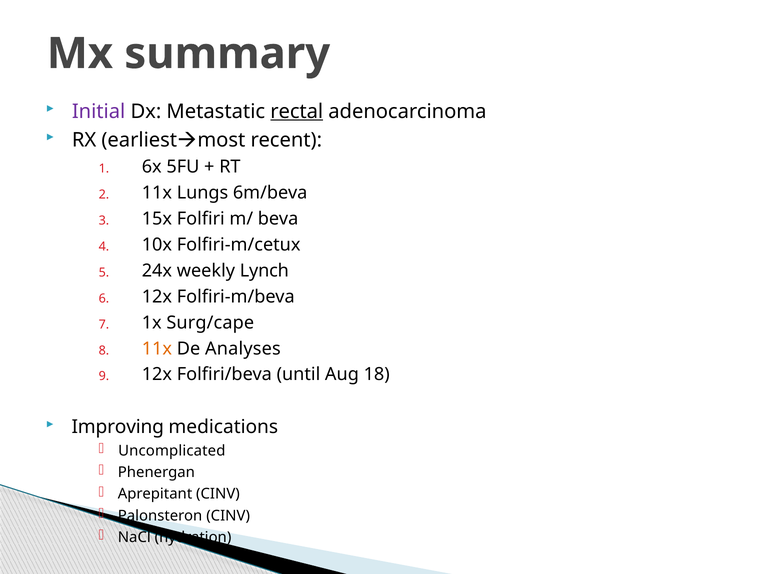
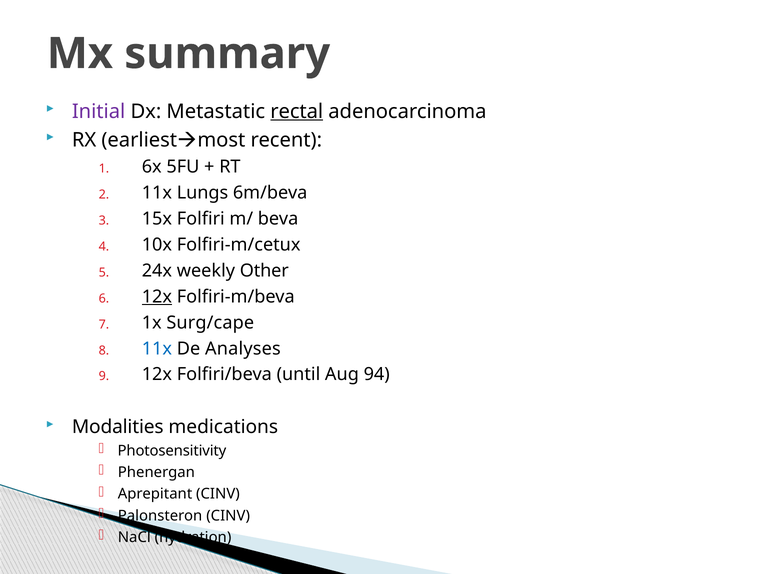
Lynch: Lynch -> Other
12x at (157, 297) underline: none -> present
11x at (157, 349) colour: orange -> blue
18: 18 -> 94
Improving: Improving -> Modalities
Uncomplicated: Uncomplicated -> Photosensitivity
